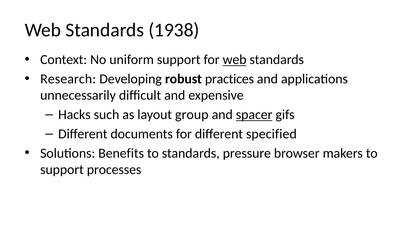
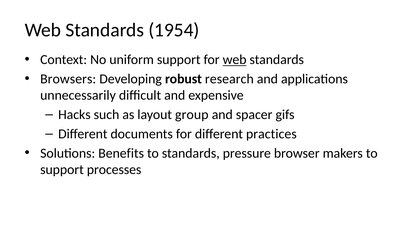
1938: 1938 -> 1954
Research: Research -> Browsers
practices: practices -> research
spacer underline: present -> none
specified: specified -> practices
